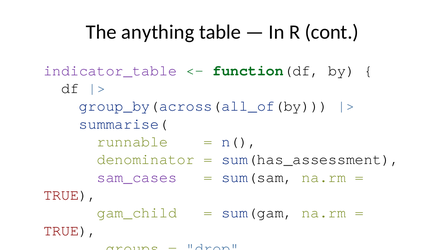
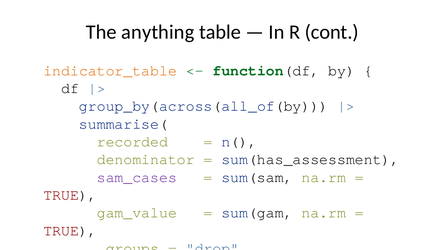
indicator_table colour: purple -> orange
runnable: runnable -> recorded
gam_child: gam_child -> gam_value
